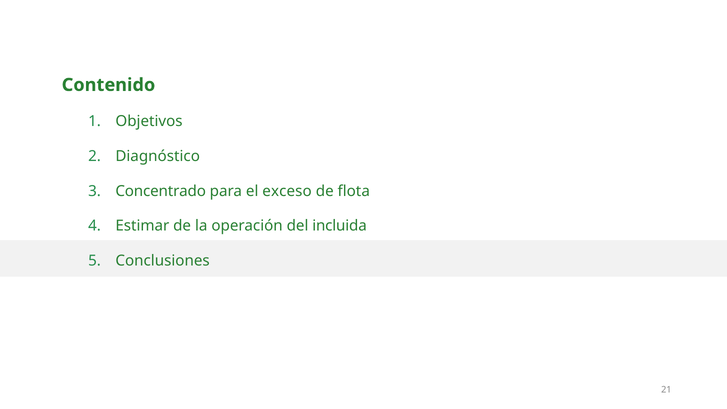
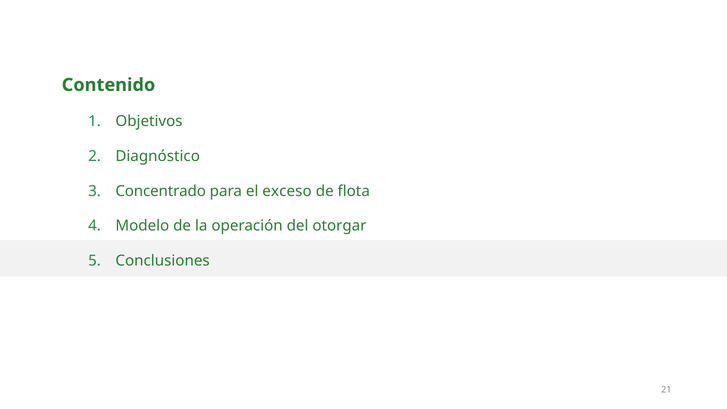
Estimar: Estimar -> Modelo
incluida: incluida -> otorgar
